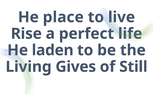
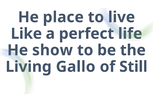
Rise: Rise -> Like
laden: laden -> show
Gives: Gives -> Gallo
